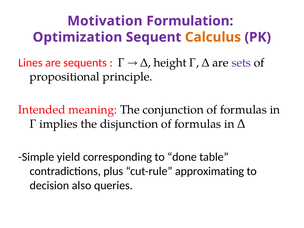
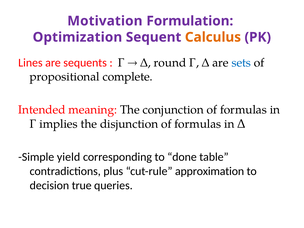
height: height -> round
sets colour: purple -> blue
principle: principle -> complete
approximating: approximating -> approximation
also: also -> true
